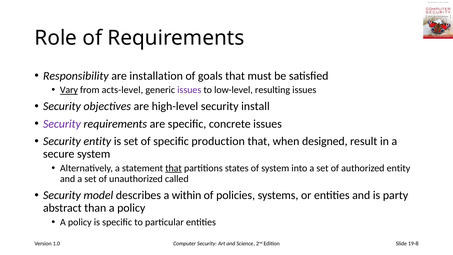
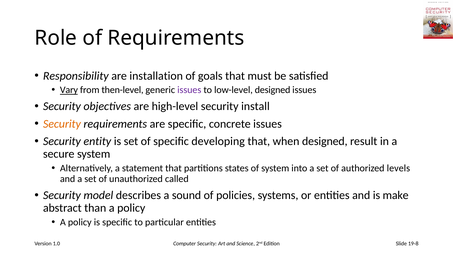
acts-level: acts-level -> then-level
low-level resulting: resulting -> designed
Security at (62, 124) colour: purple -> orange
production: production -> developing
that at (174, 168) underline: present -> none
authorized entity: entity -> levels
within: within -> sound
party: party -> make
